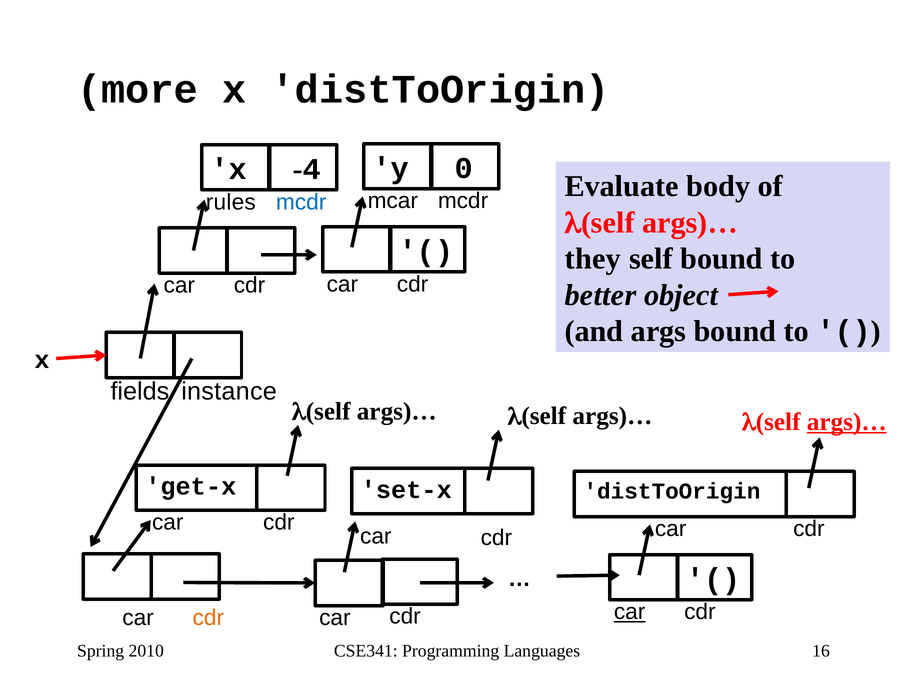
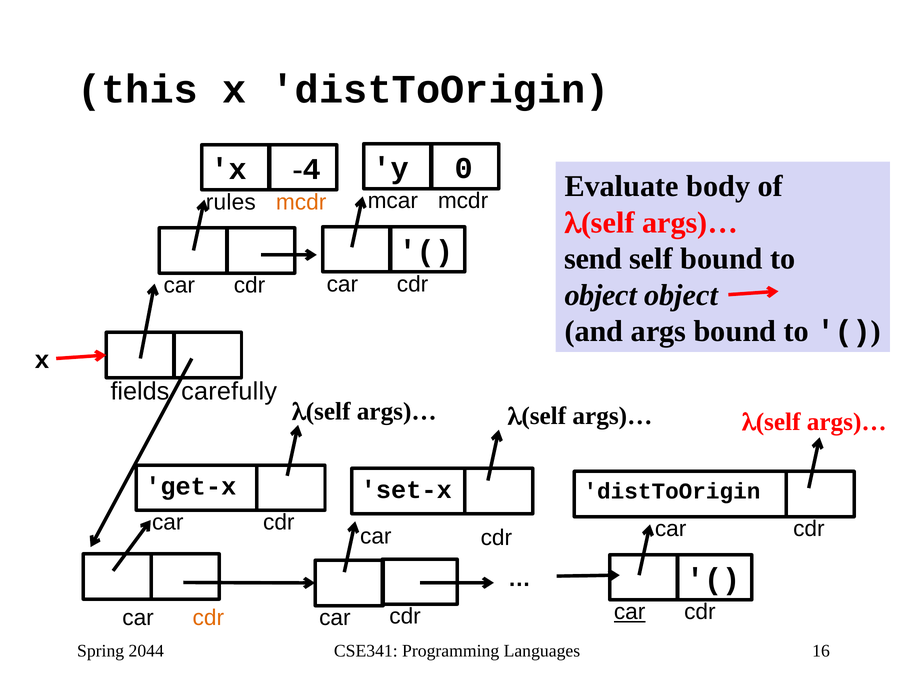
more: more -> this
mcdr at (301, 202) colour: blue -> orange
they: they -> send
better at (600, 295): better -> object
instance: instance -> carefully
args)… at (847, 422) underline: present -> none
2010: 2010 -> 2044
